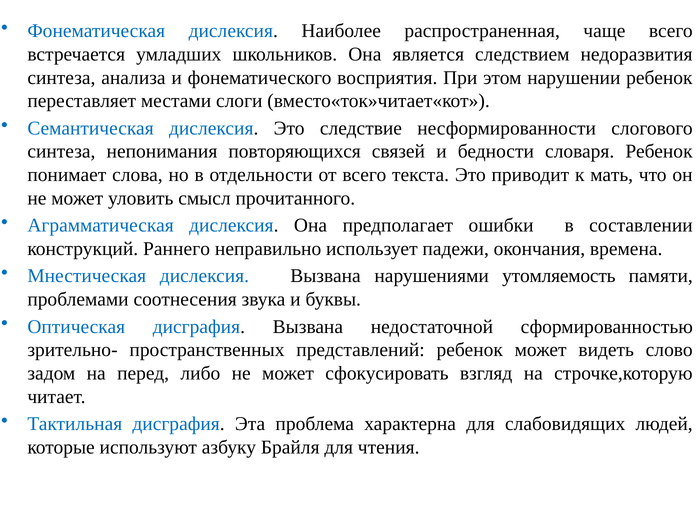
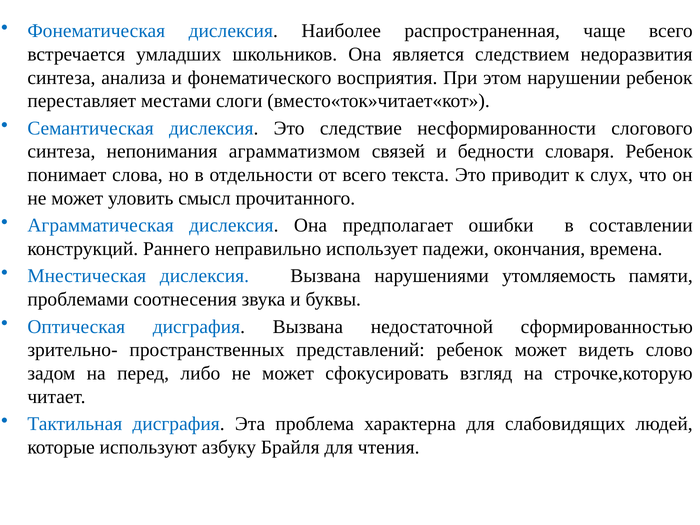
повторяющихся: повторяющихся -> аграмматизмом
мать: мать -> слух
